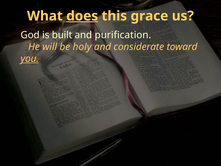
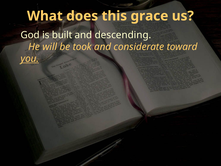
does underline: present -> none
purification: purification -> descending
holy: holy -> took
